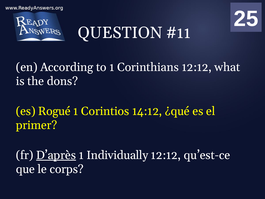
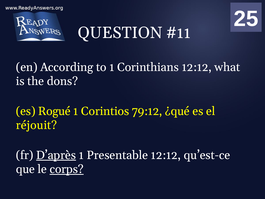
14:12: 14:12 -> 79:12
primer: primer -> réjouit
Individually: Individually -> Presentable
corps underline: none -> present
